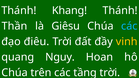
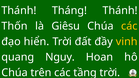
Khang: Khang -> Tháng
Thần: Thần -> Thốn
các at (129, 26) colour: light blue -> yellow
điêu: điêu -> hiển
